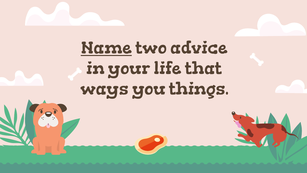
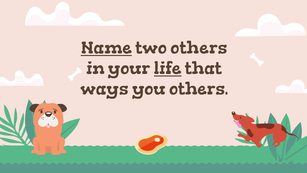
two advice: advice -> others
life underline: none -> present
you things: things -> others
